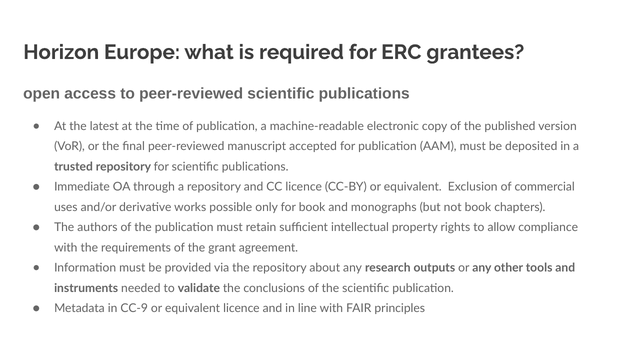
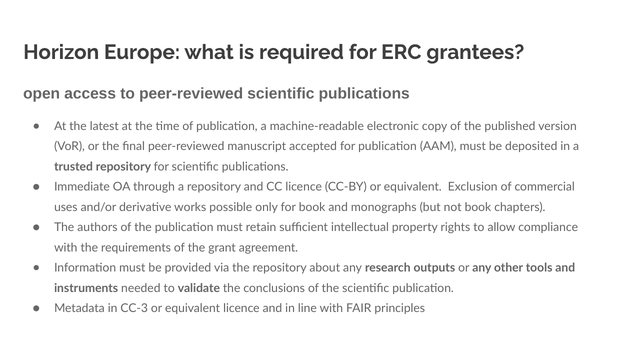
CC-9: CC-9 -> CC-3
